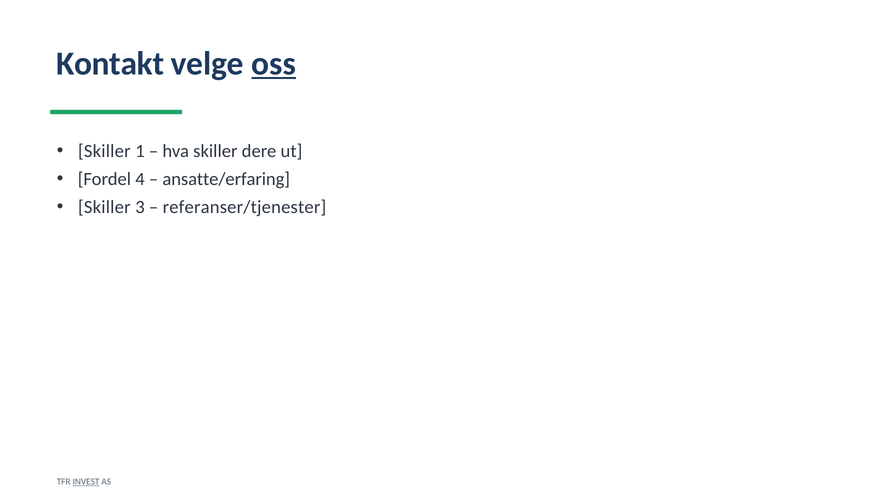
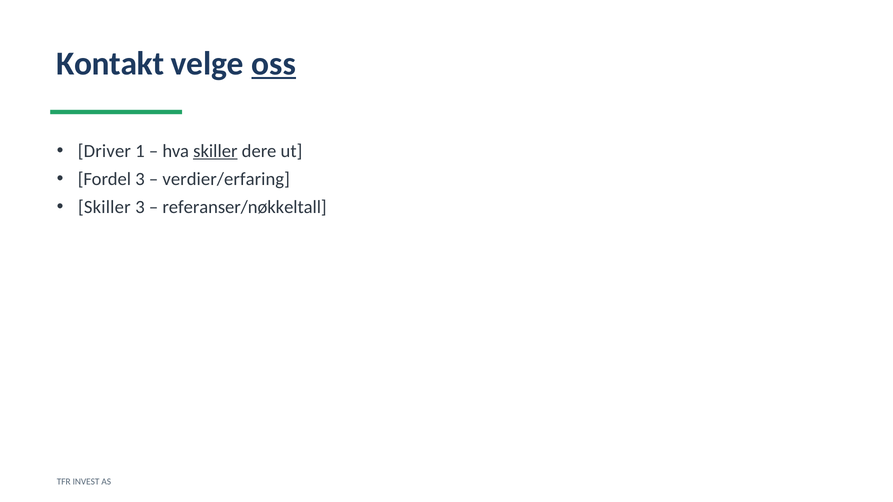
Skiller at (104, 151): Skiller -> Driver
skiller at (215, 151) underline: none -> present
Fordel 4: 4 -> 3
ansatte/erfaring: ansatte/erfaring -> verdier/erfaring
referanser/tjenester: referanser/tjenester -> referanser/nøkkeltall
INVEST underline: present -> none
